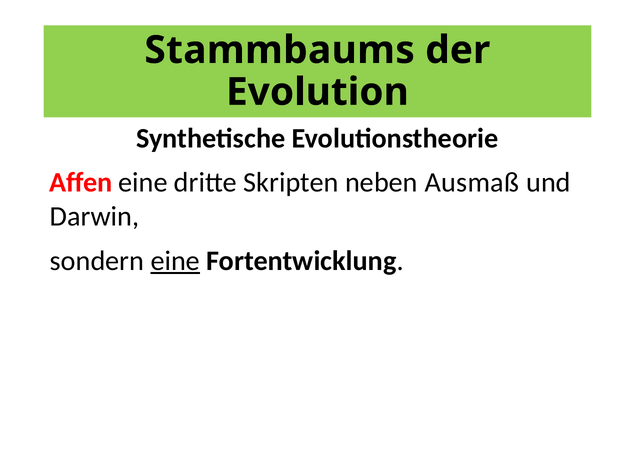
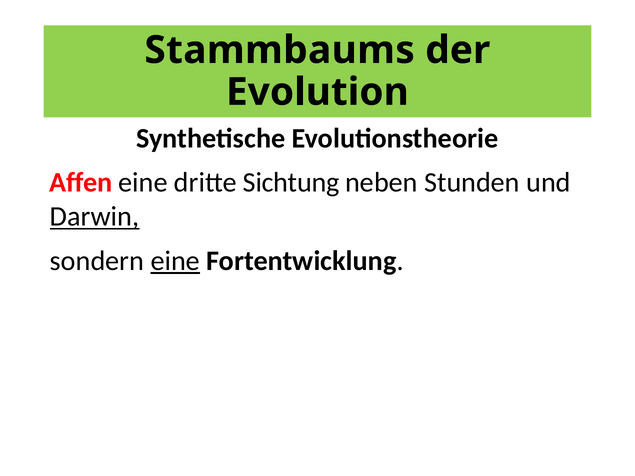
Skripten: Skripten -> Sichtung
Ausmaß: Ausmaß -> Stunden
Darwin underline: none -> present
